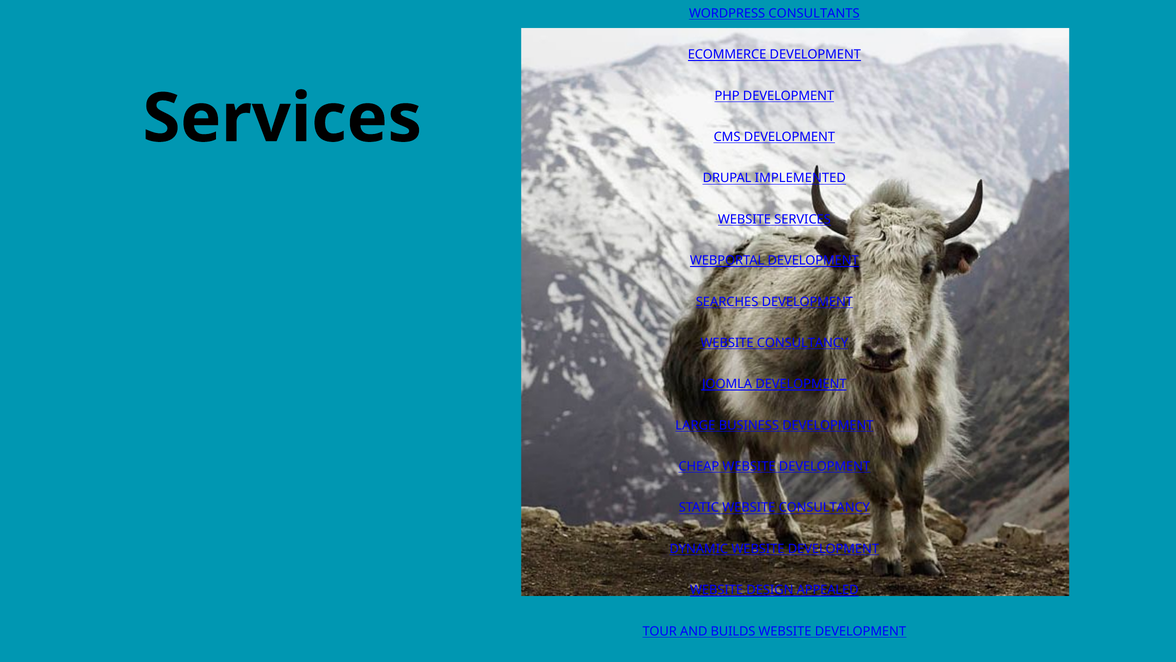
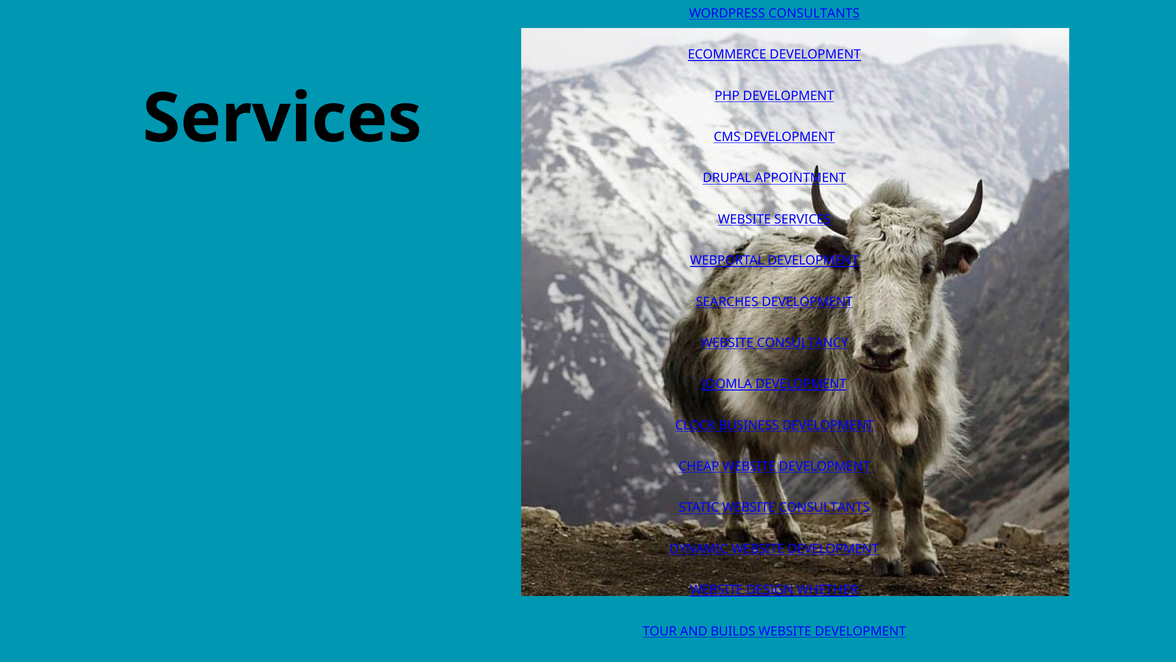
IMPLEMENTED: IMPLEMENTED -> APPOINTMENT
LARGE: LARGE -> CLOCK
STATIC WEBSITE CONSULTANCY: CONSULTANCY -> CONSULTANTS
APPEALED: APPEALED -> WHETHER
